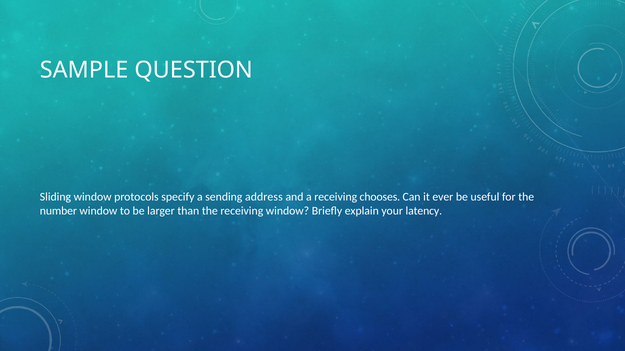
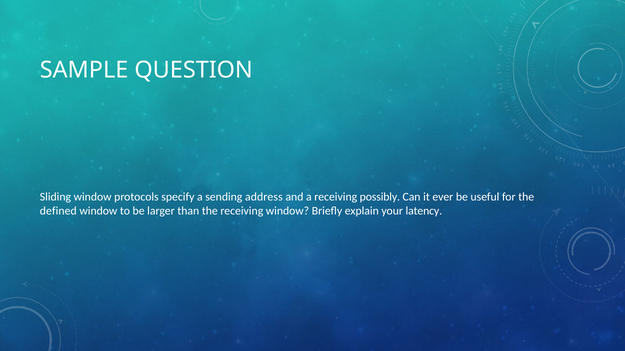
chooses: chooses -> possibly
number: number -> defined
